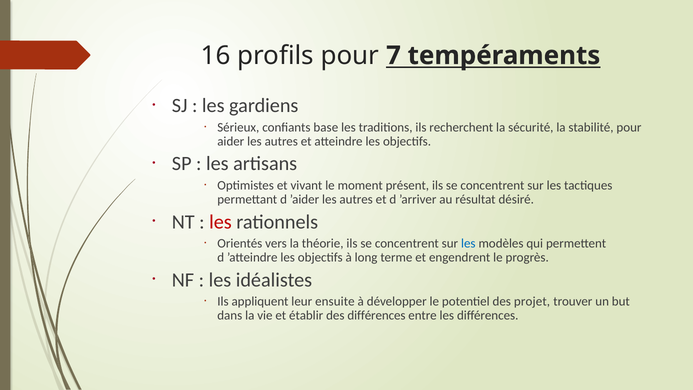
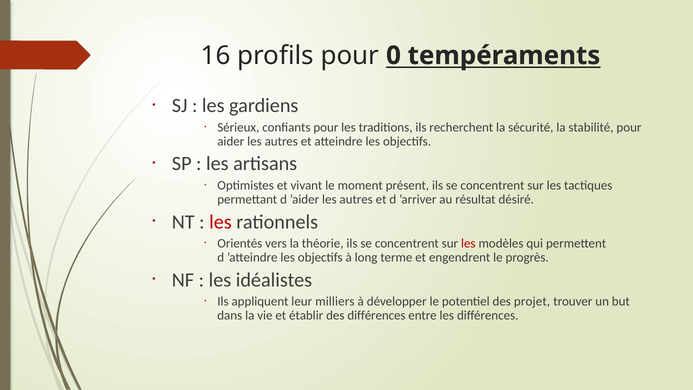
7: 7 -> 0
confiants base: base -> pour
les at (468, 243) colour: blue -> red
ensuite: ensuite -> milliers
